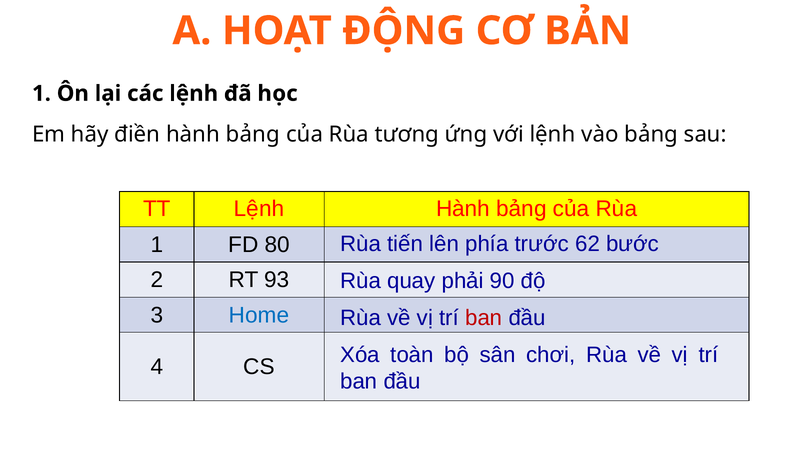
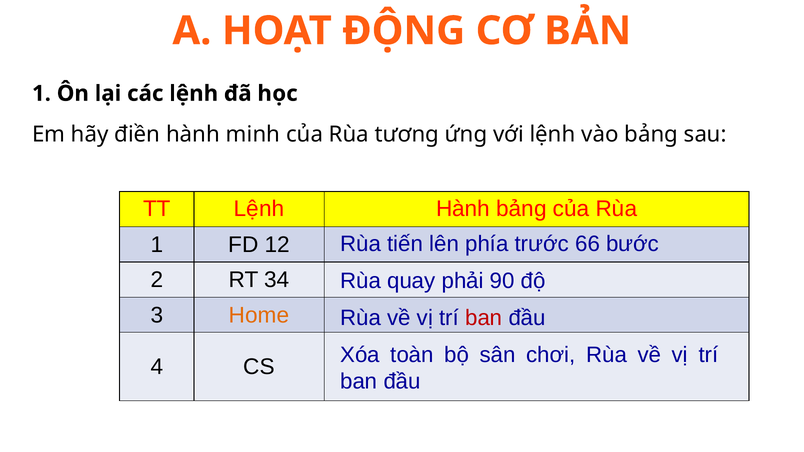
điền hành bảng: bảng -> minh
62: 62 -> 66
80: 80 -> 12
93: 93 -> 34
Home colour: blue -> orange
